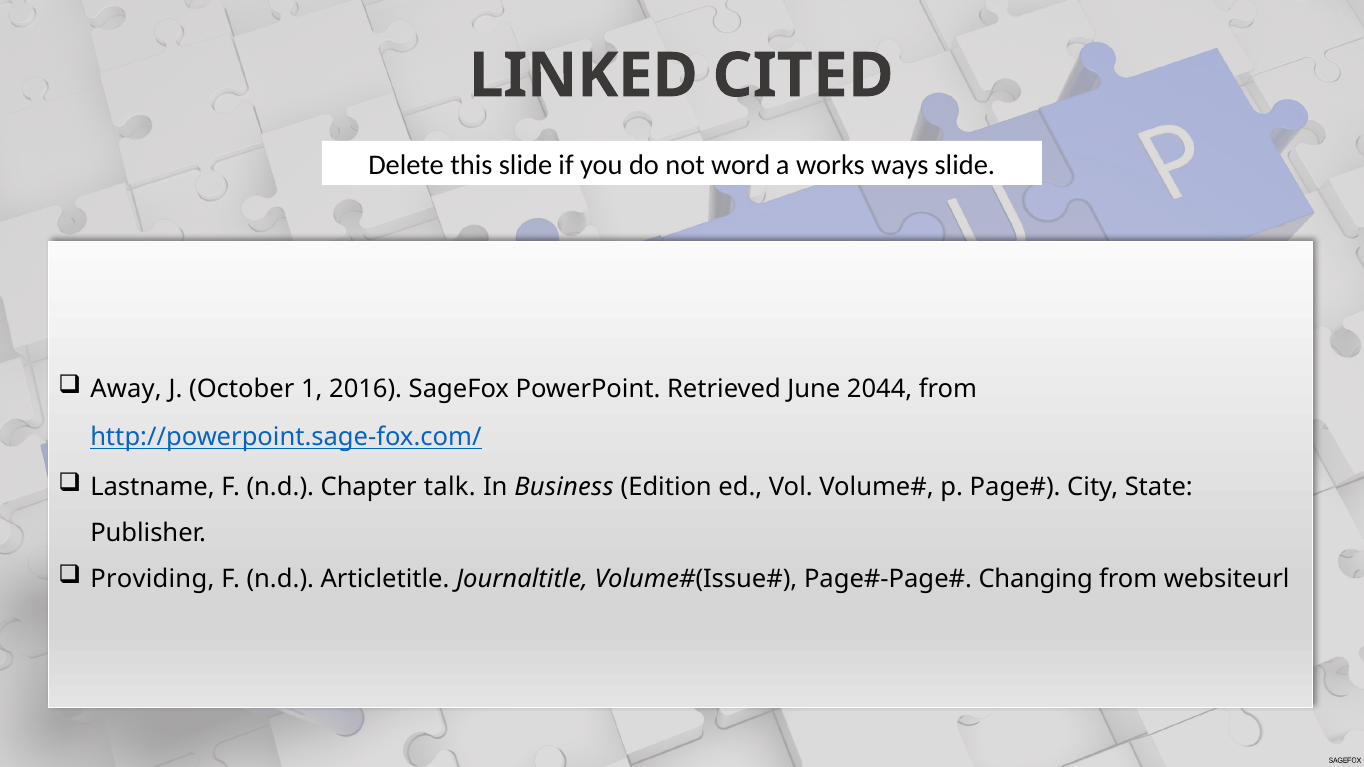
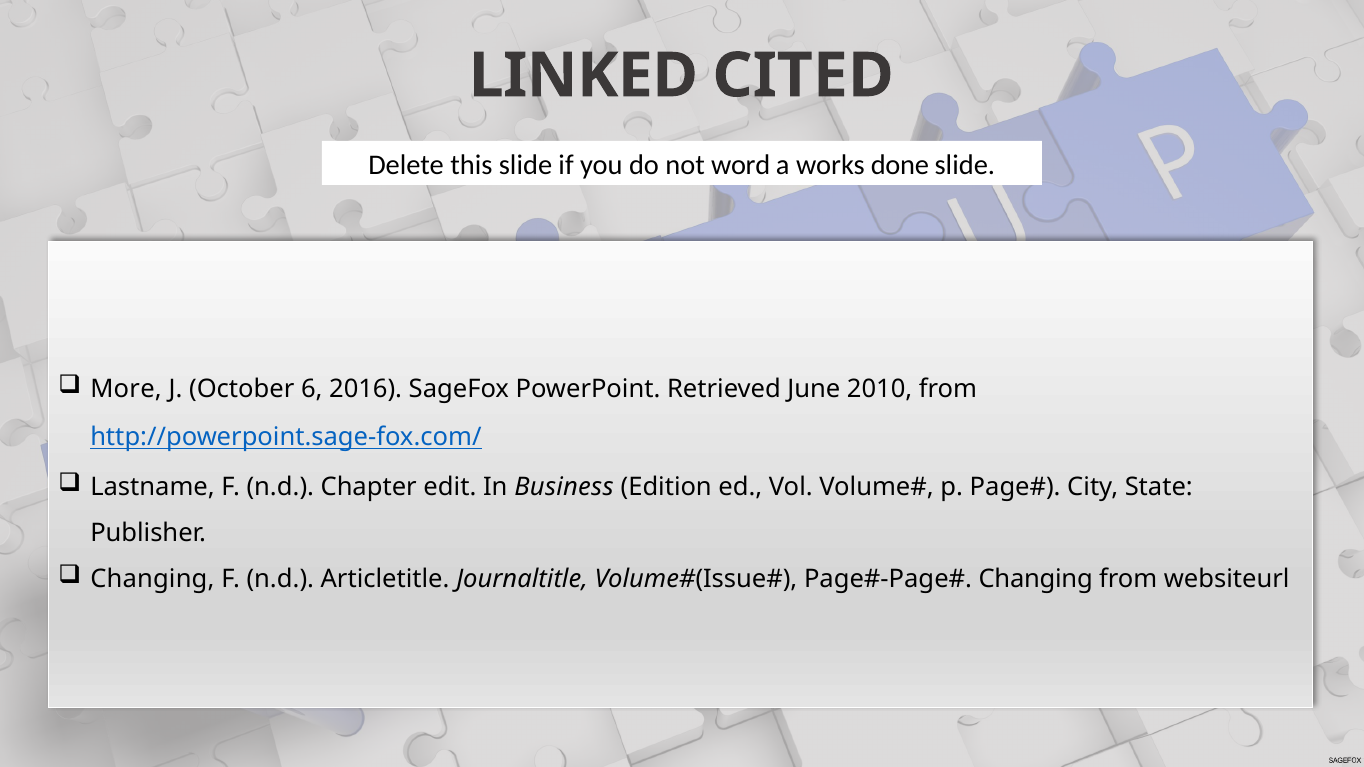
ways: ways -> done
Away: Away -> More
1: 1 -> 6
2044: 2044 -> 2010
talk: talk -> edit
Providing at (152, 580): Providing -> Changing
